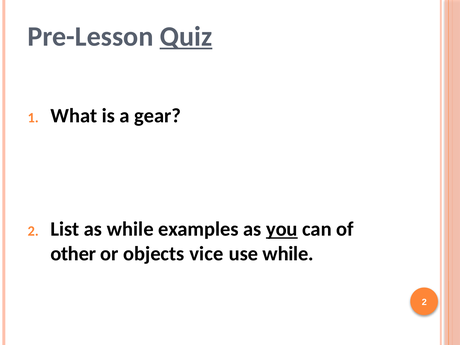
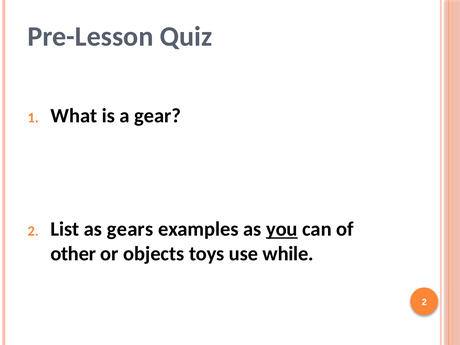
Quiz underline: present -> none
as while: while -> gears
vice: vice -> toys
